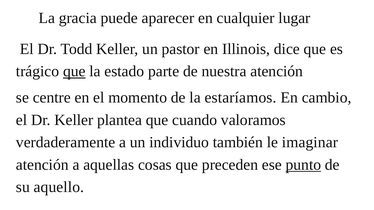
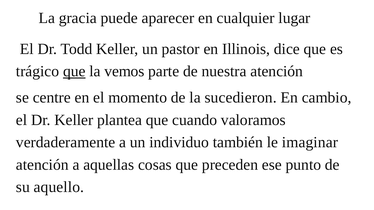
estado: estado -> vemos
estaríamos: estaríamos -> sucedieron
punto underline: present -> none
